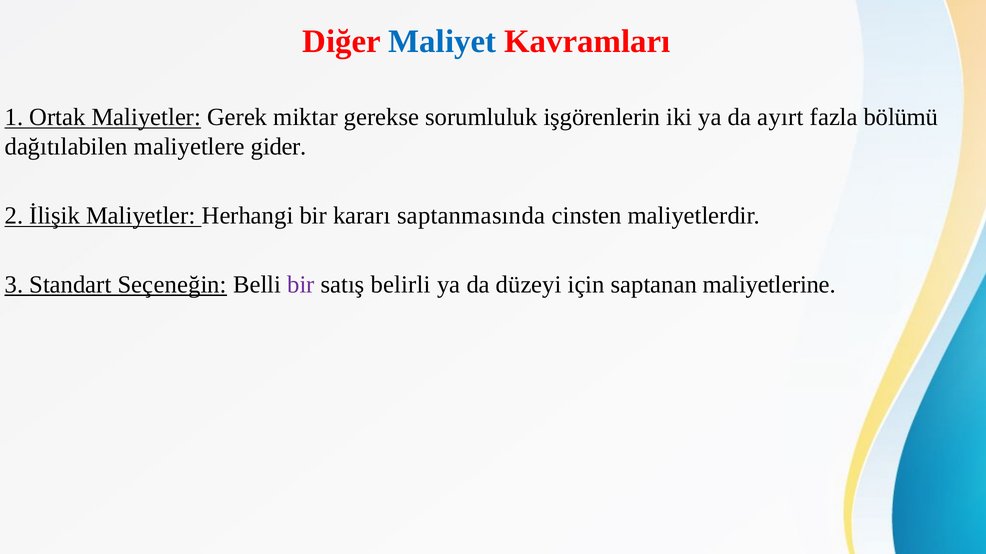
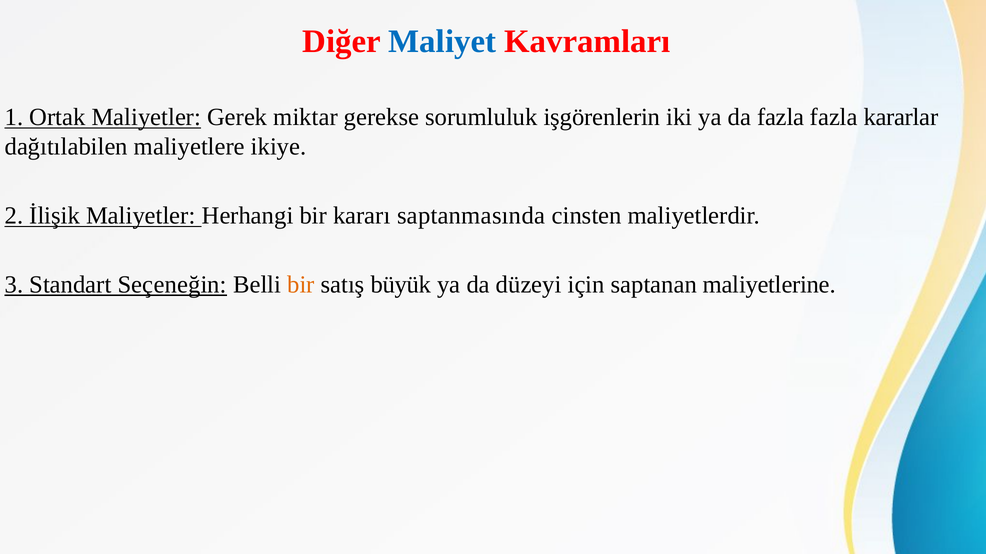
da ayırt: ayırt -> fazla
bölümü: bölümü -> kararlar
gider: gider -> ikiye
bir at (301, 285) colour: purple -> orange
belirli: belirli -> büyük
